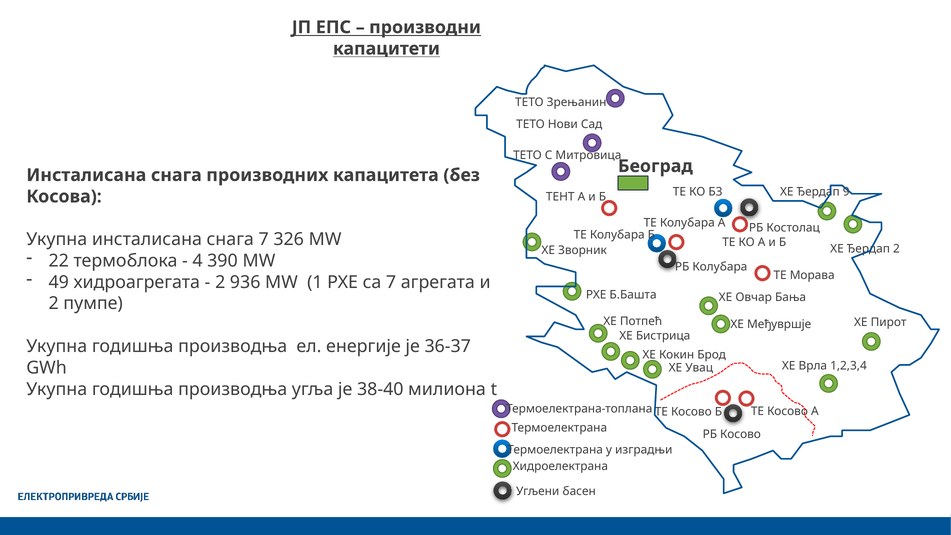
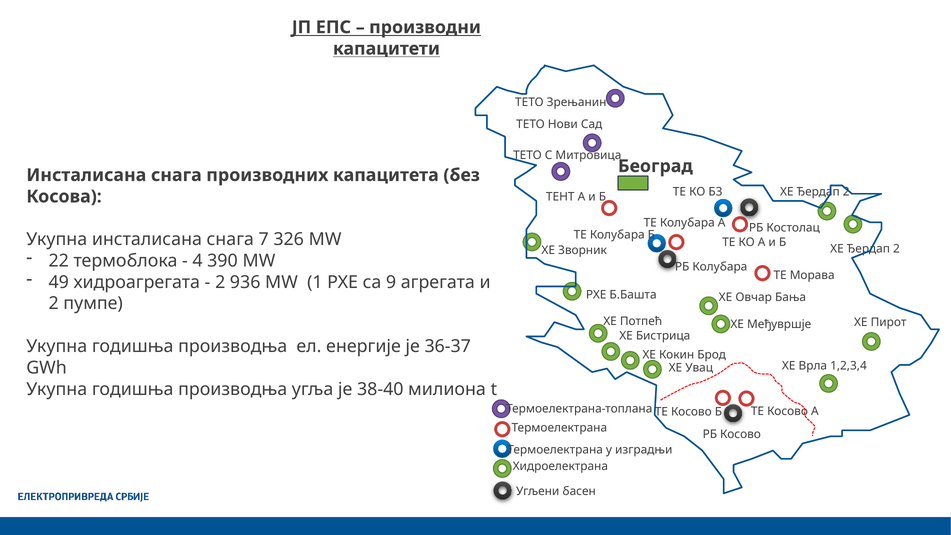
9 at (846, 192): 9 -> 2
са 7: 7 -> 9
